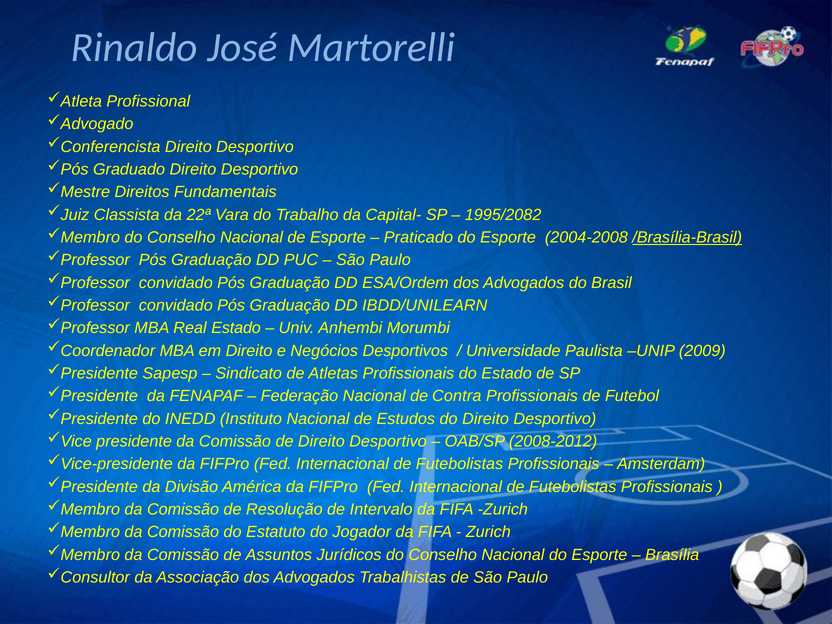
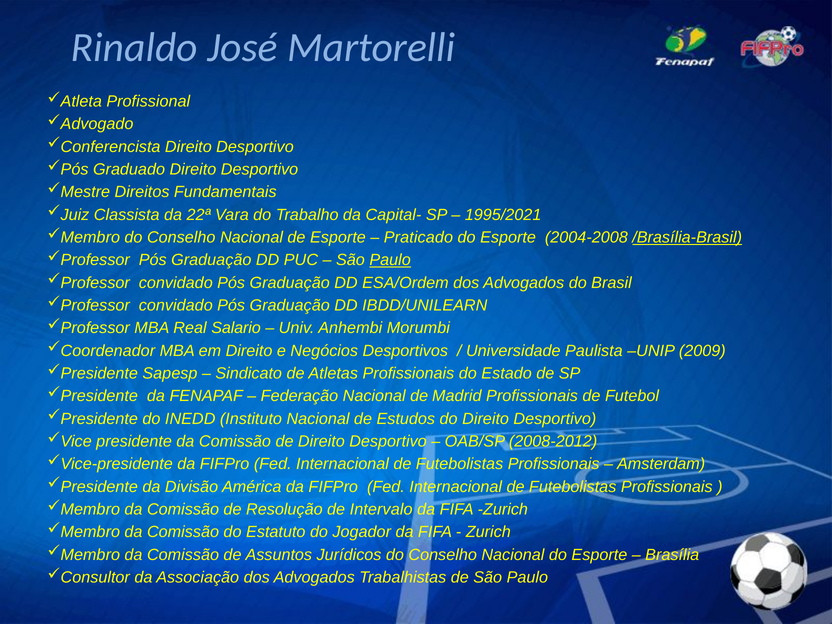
1995/2082: 1995/2082 -> 1995/2021
Paulo at (390, 260) underline: none -> present
Real Estado: Estado -> Salario
Contra: Contra -> Madrid
